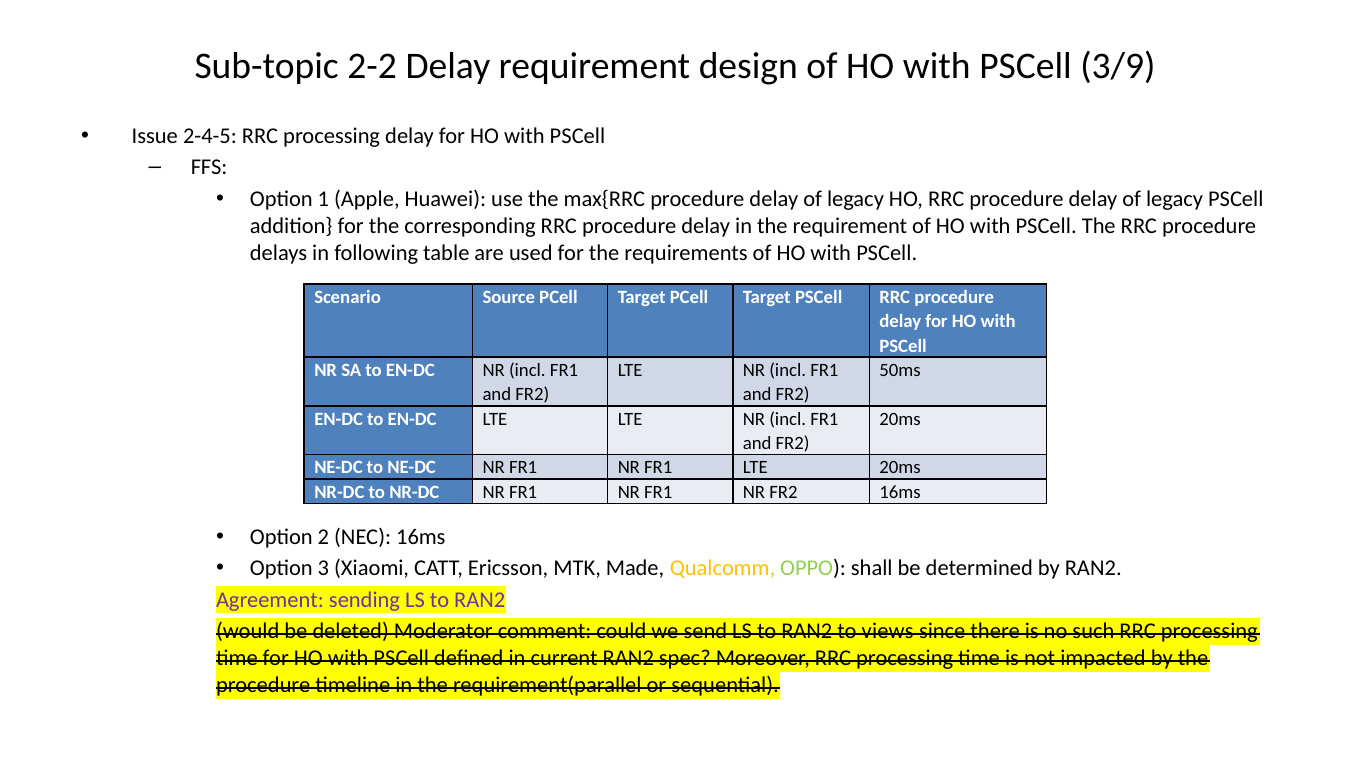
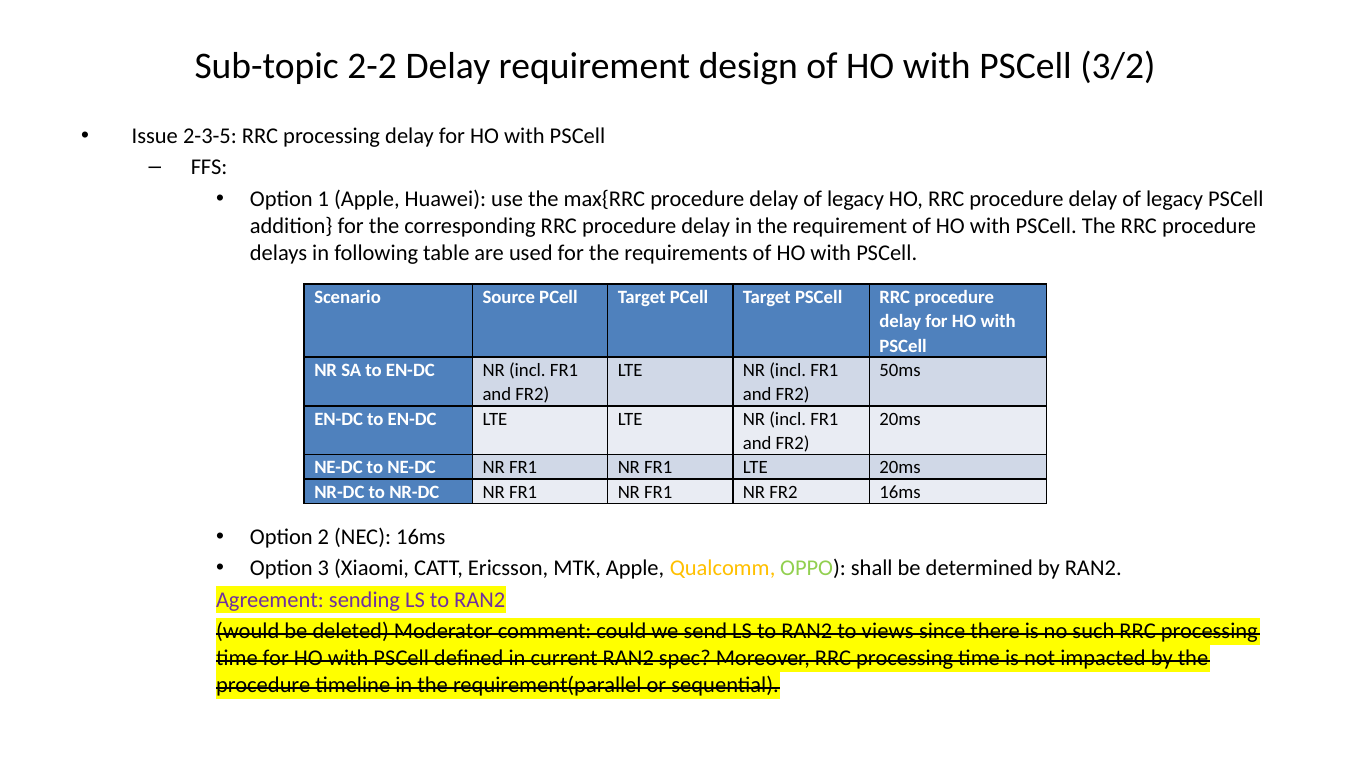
3/9: 3/9 -> 3/2
2-4-5: 2-4-5 -> 2-3-5
MTK Made: Made -> Apple
